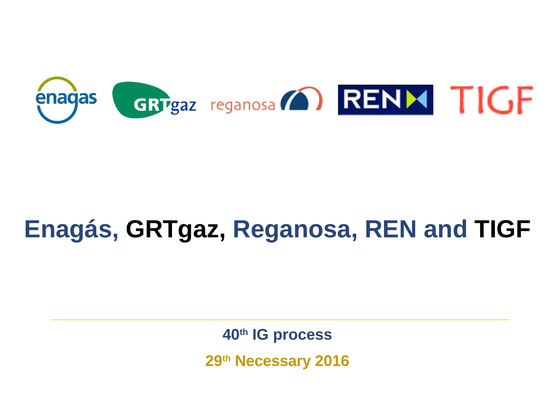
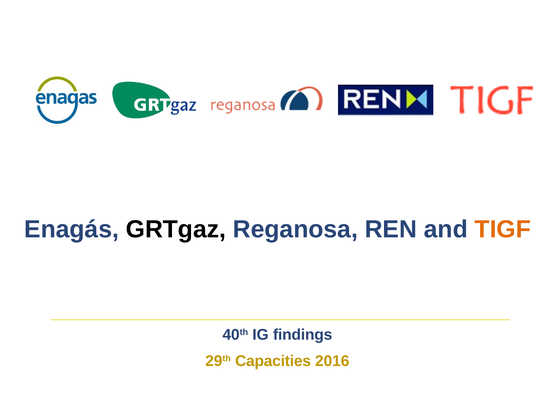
TIGF colour: black -> orange
process: process -> findings
Necessary: Necessary -> Capacities
